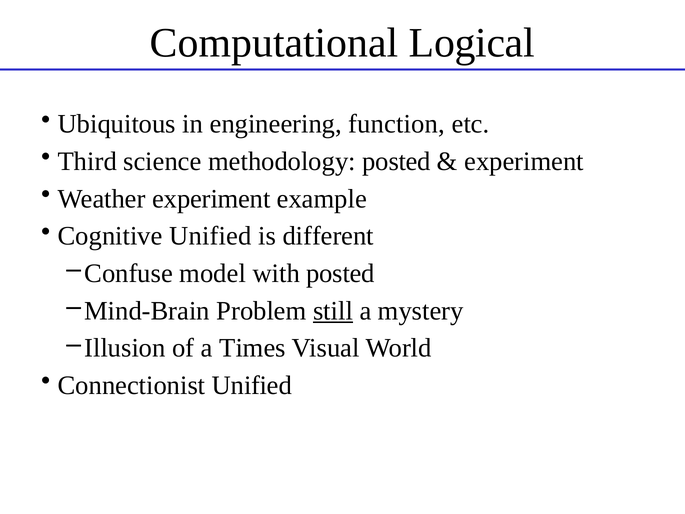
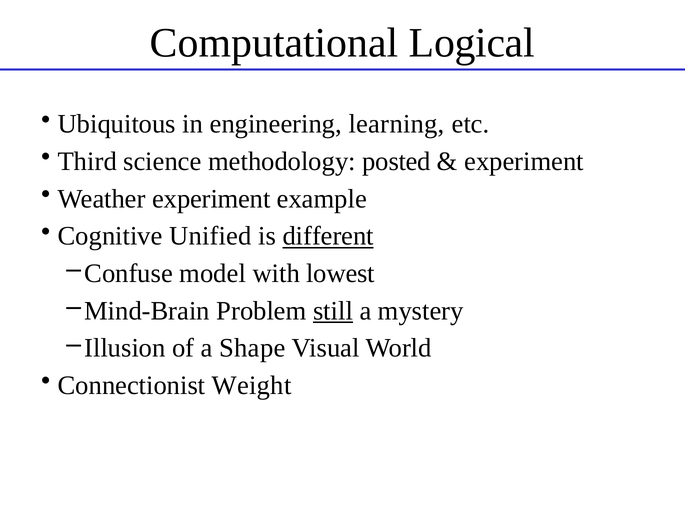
function: function -> learning
different underline: none -> present
with posted: posted -> lowest
Times: Times -> Shape
Connectionist Unified: Unified -> Weight
